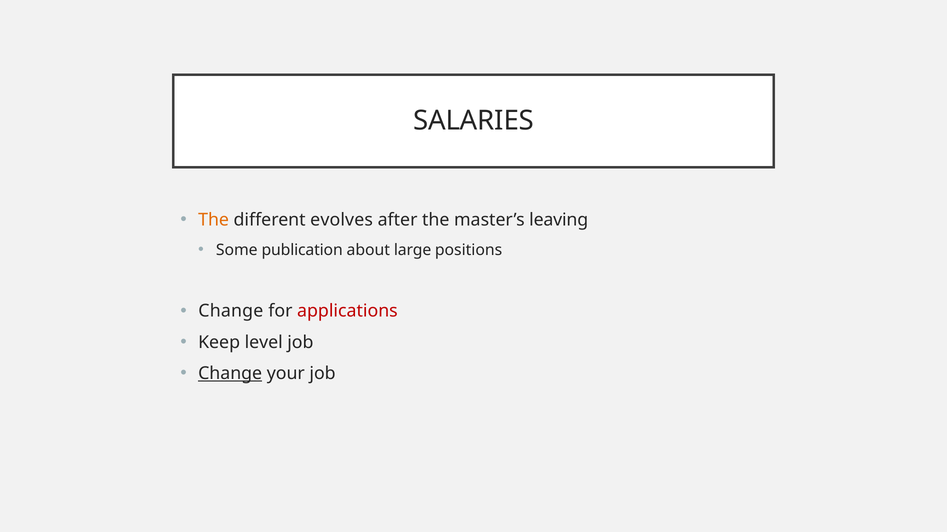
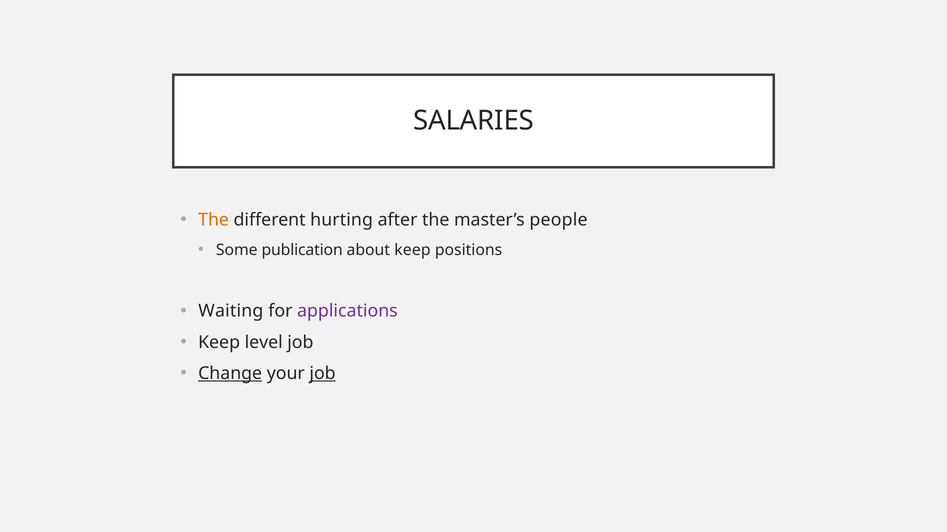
evolves: evolves -> hurting
leaving: leaving -> people
about large: large -> keep
Change at (231, 312): Change -> Waiting
applications colour: red -> purple
job at (323, 374) underline: none -> present
